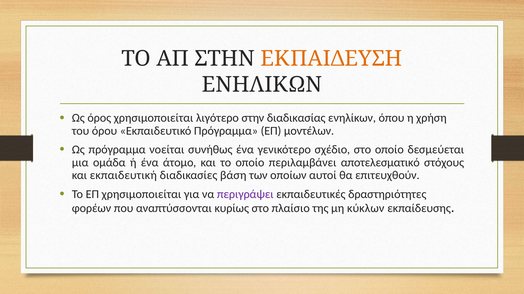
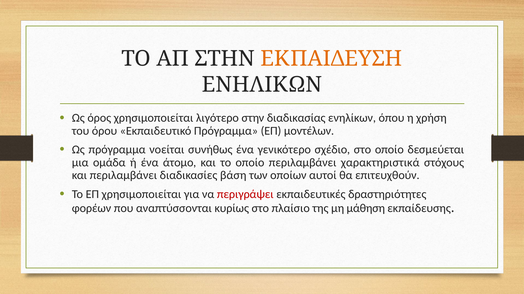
αποτελεσματικό: αποτελεσματικό -> χαρακτηριστικά
και εκπαιδευτική: εκπαιδευτική -> περιλαμβάνει
περιγράψει colour: purple -> red
κύκλων: κύκλων -> μάθηση
